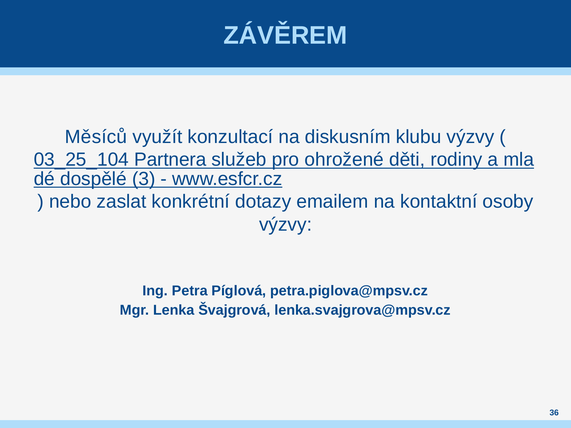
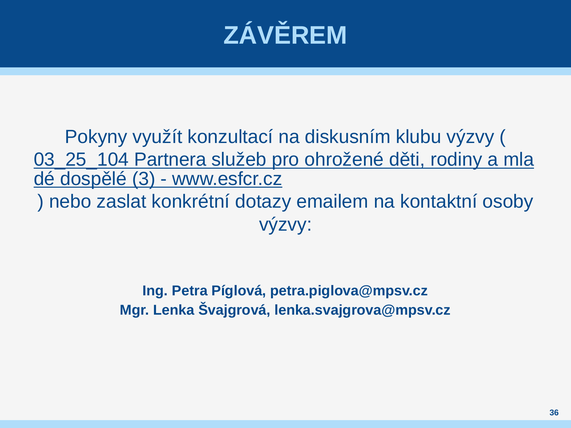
Měsíců: Měsíců -> Pokyny
